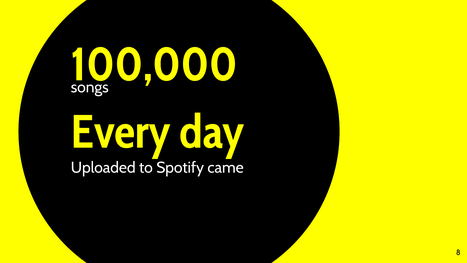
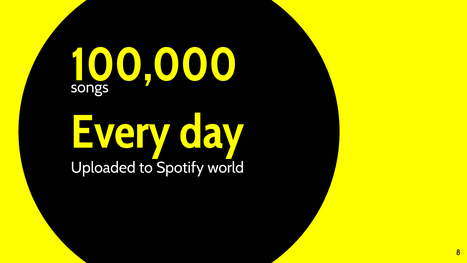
came: came -> world
